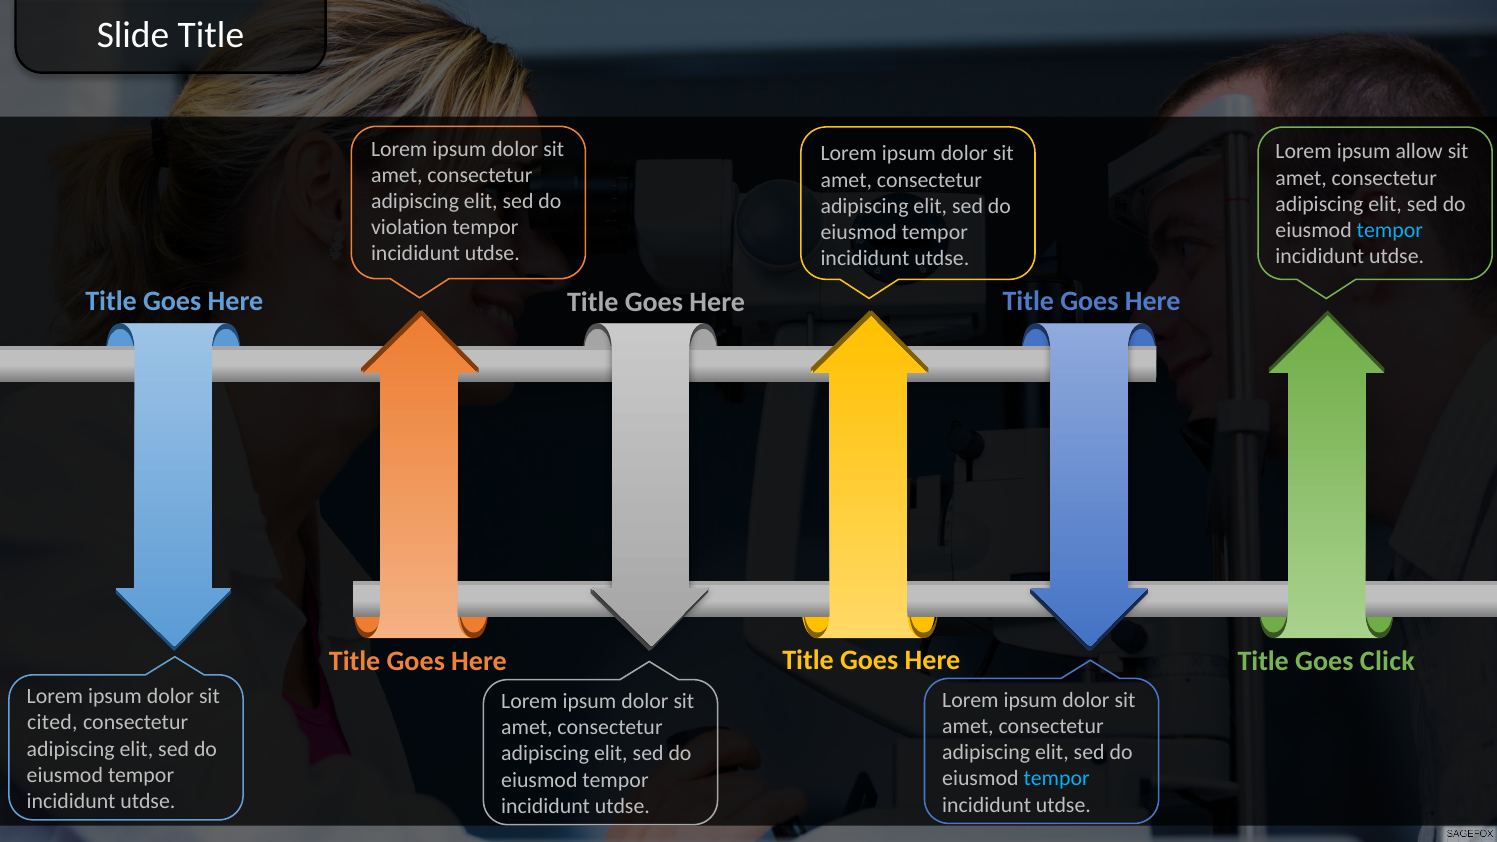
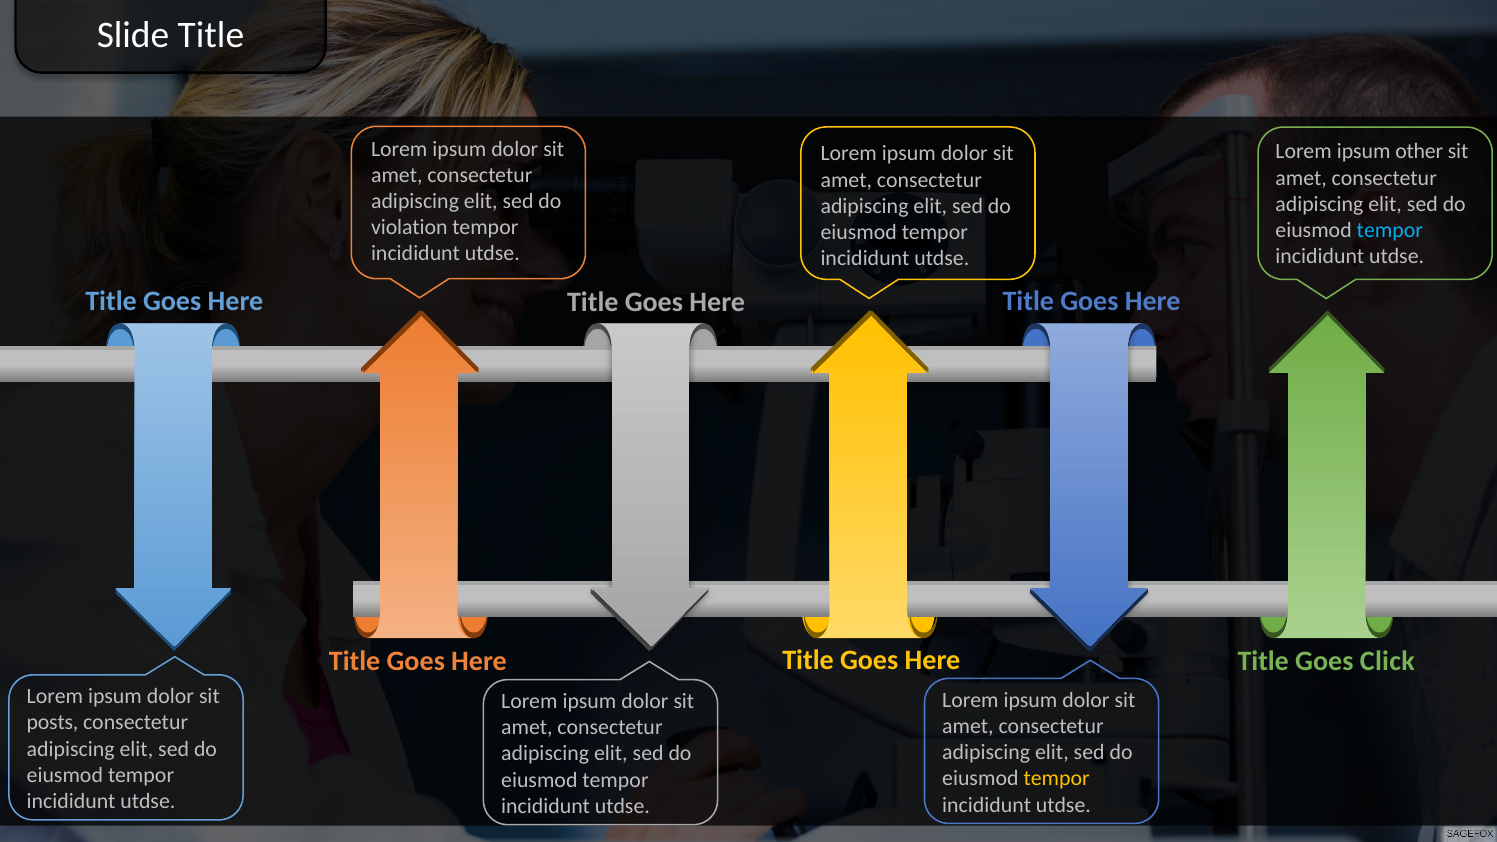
allow: allow -> other
cited: cited -> posts
tempor at (1057, 779) colour: light blue -> yellow
